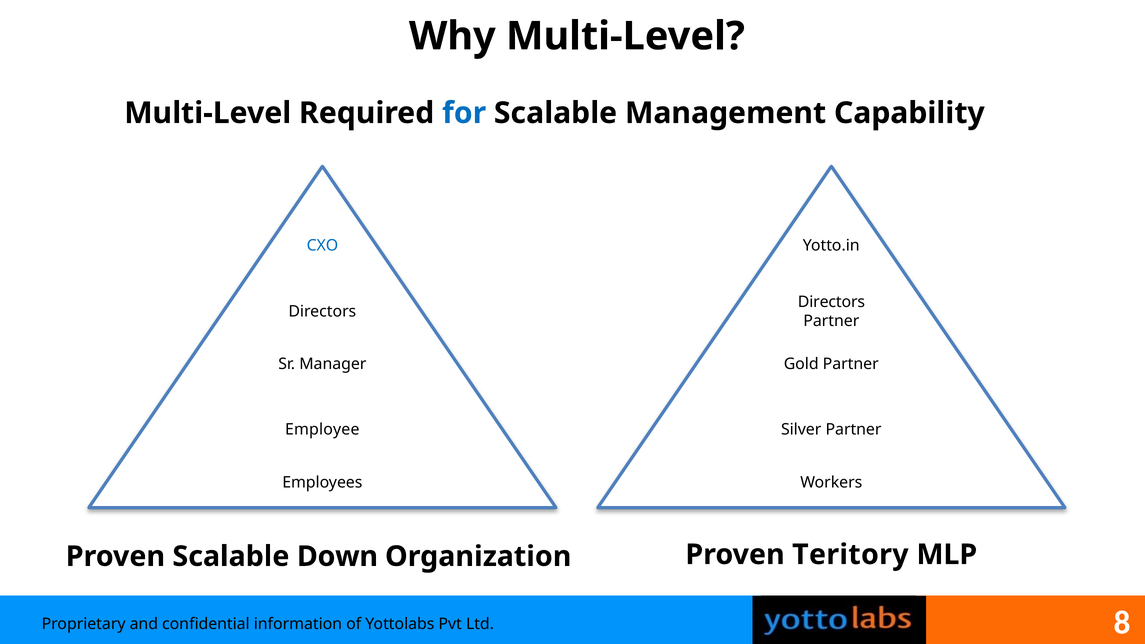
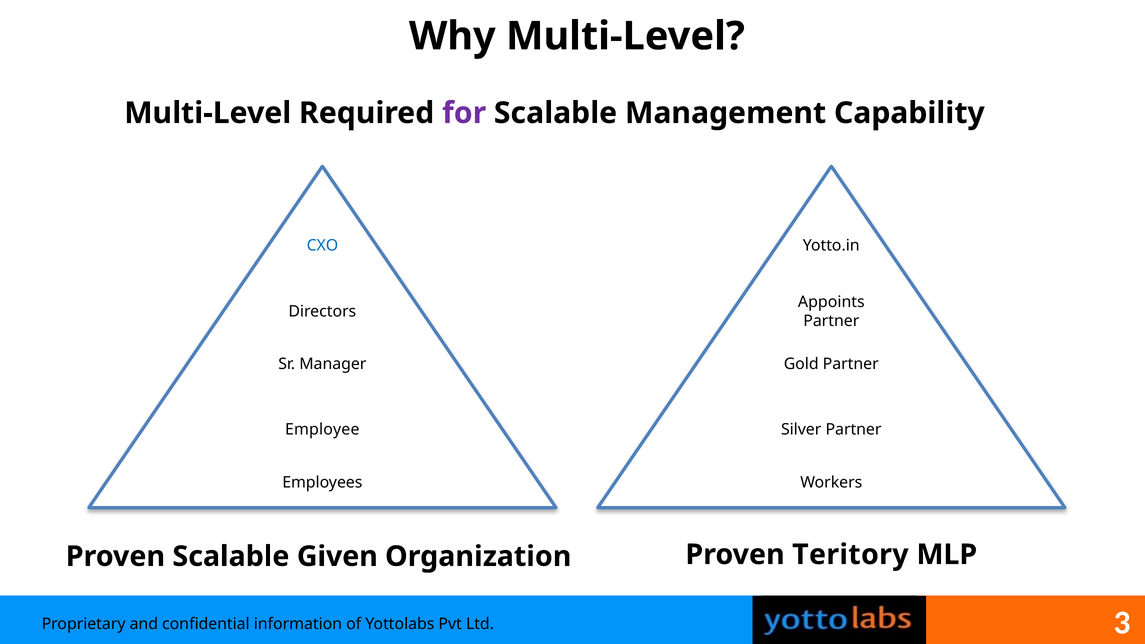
for colour: blue -> purple
Directors at (831, 302): Directors -> Appoints
Down: Down -> Given
8: 8 -> 3
